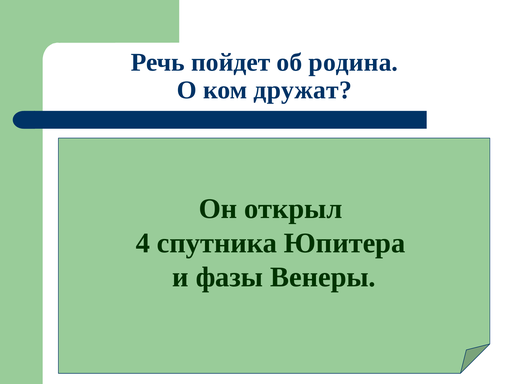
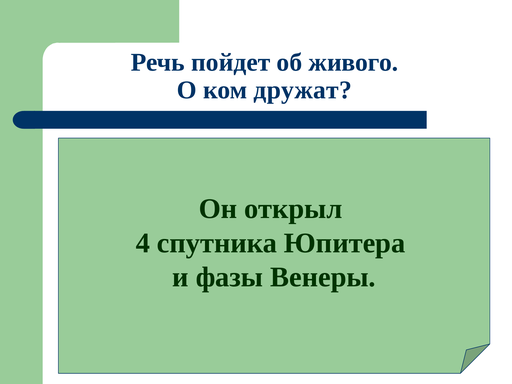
родина: родина -> живого
